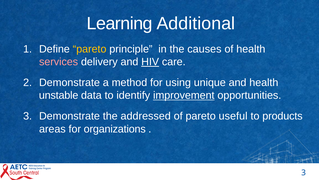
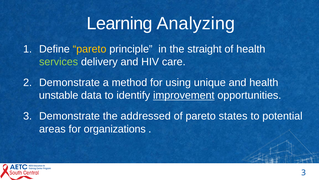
Additional: Additional -> Analyzing
causes: causes -> straight
services colour: pink -> light green
HIV underline: present -> none
useful: useful -> states
products: products -> potential
